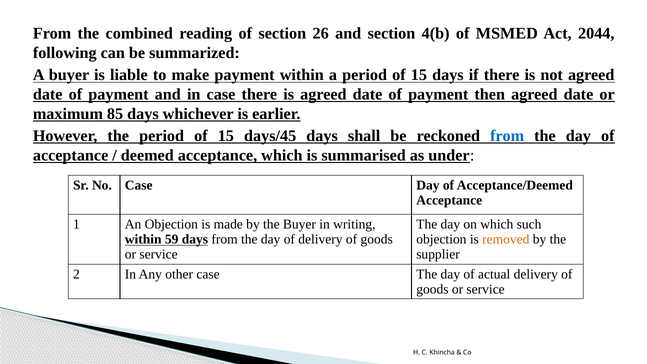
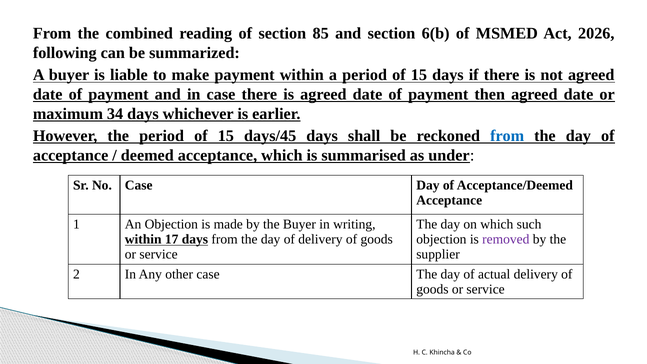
26: 26 -> 85
4(b: 4(b -> 6(b
2044: 2044 -> 2026
85: 85 -> 34
59: 59 -> 17
removed colour: orange -> purple
